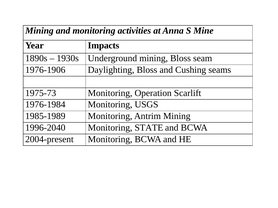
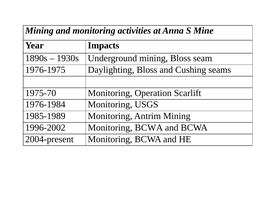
1976-1906: 1976-1906 -> 1976-1975
1975-73: 1975-73 -> 1975-70
1996-2040: 1996-2040 -> 1996-2002
STATE at (149, 128): STATE -> BCWA
